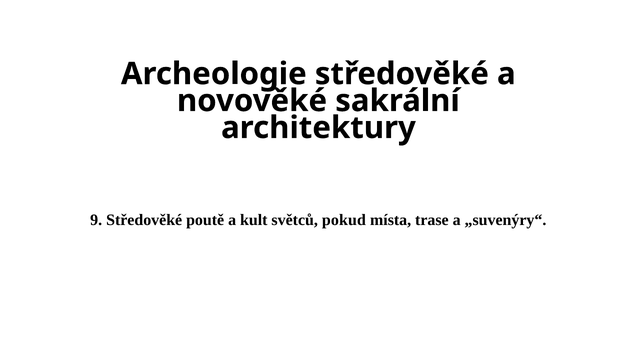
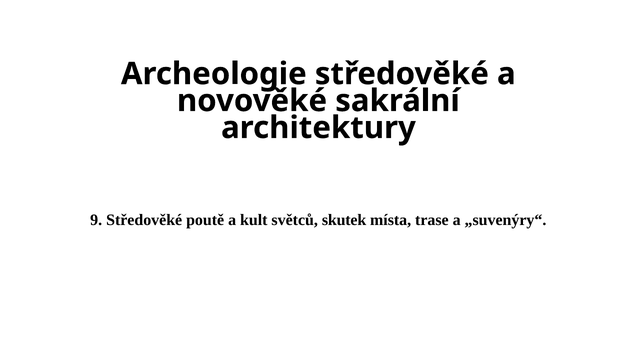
pokud: pokud -> skutek
